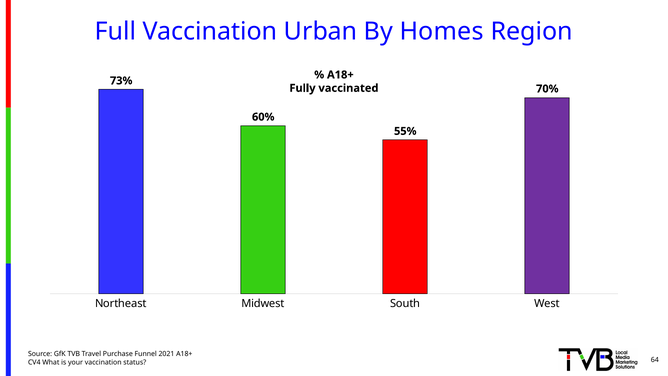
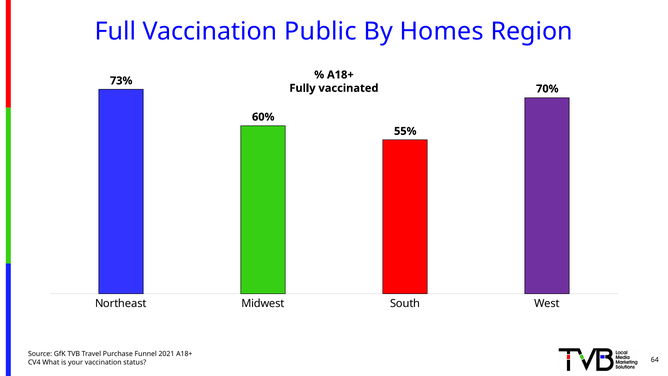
Urban: Urban -> Public
